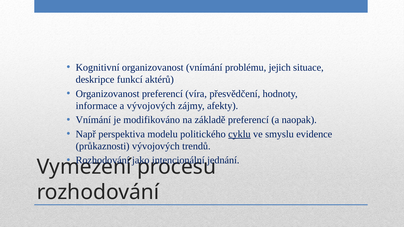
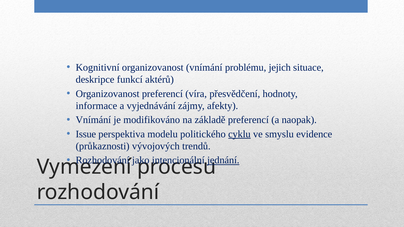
a vývojových: vývojových -> vyjednávání
Např: Např -> Issue
jednání underline: none -> present
